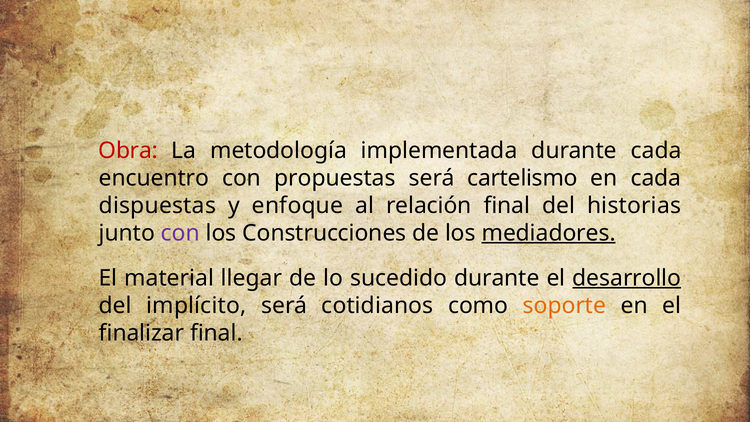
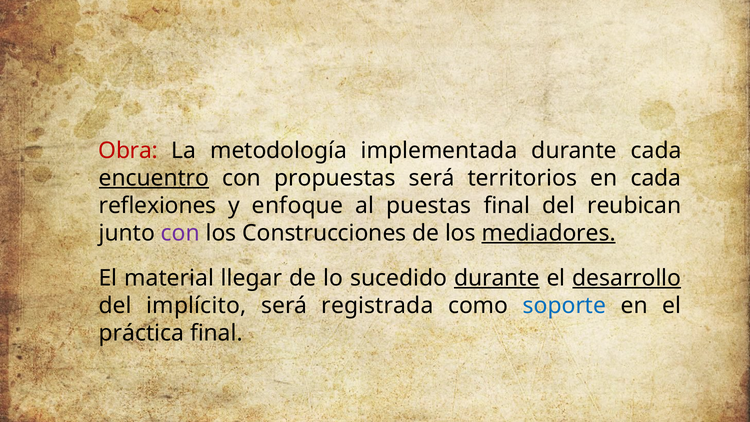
encuentro underline: none -> present
cartelismo: cartelismo -> territorios
dispuestas: dispuestas -> reflexiones
relación: relación -> puestas
historias: historias -> reubican
durante at (497, 278) underline: none -> present
cotidianos: cotidianos -> registrada
soporte colour: orange -> blue
finalizar: finalizar -> práctica
